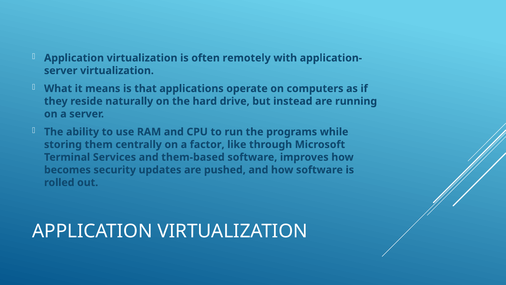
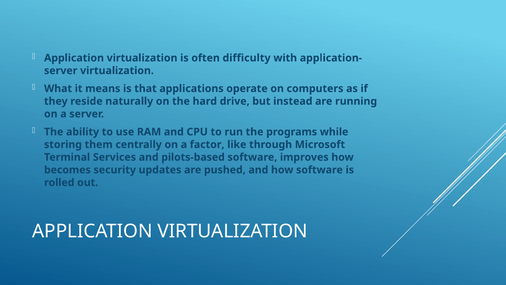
remotely: remotely -> difficulty
them-based: them-based -> pilots-based
